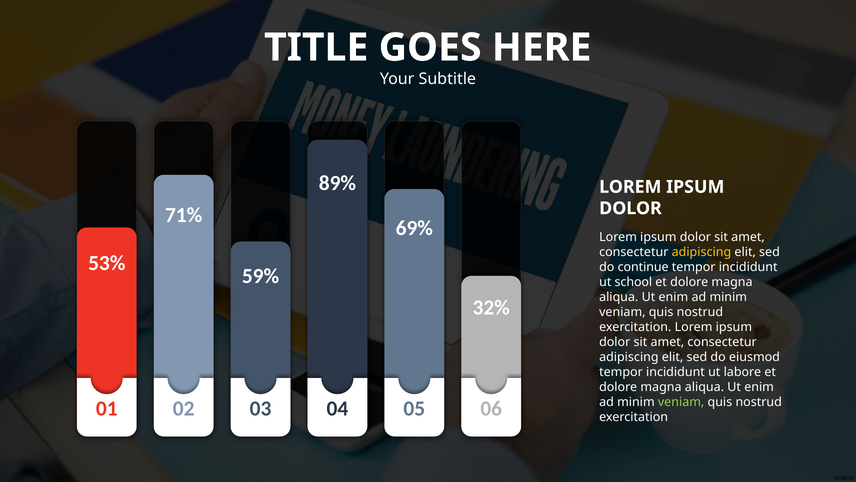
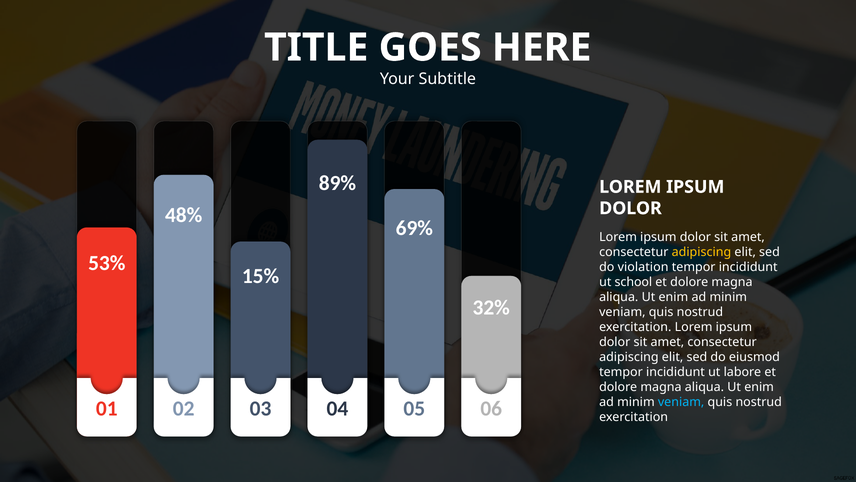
71%: 71% -> 48%
continue: continue -> violation
59%: 59% -> 15%
veniam at (681, 402) colour: light green -> light blue
